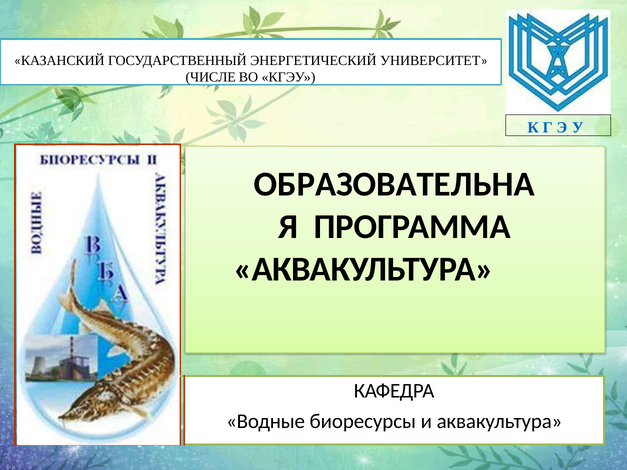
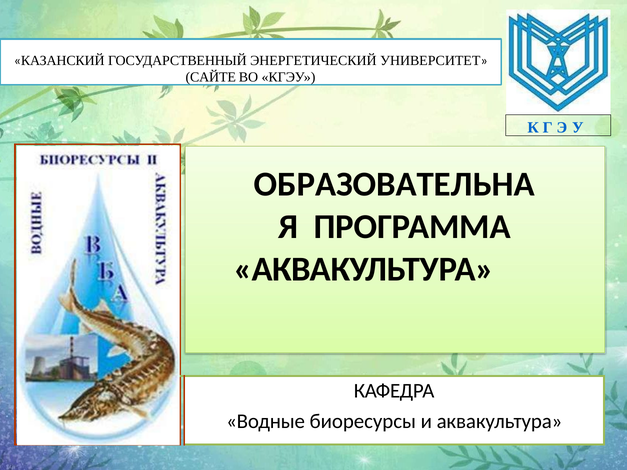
ЧИСЛЕ: ЧИСЛЕ -> САЙТЕ
